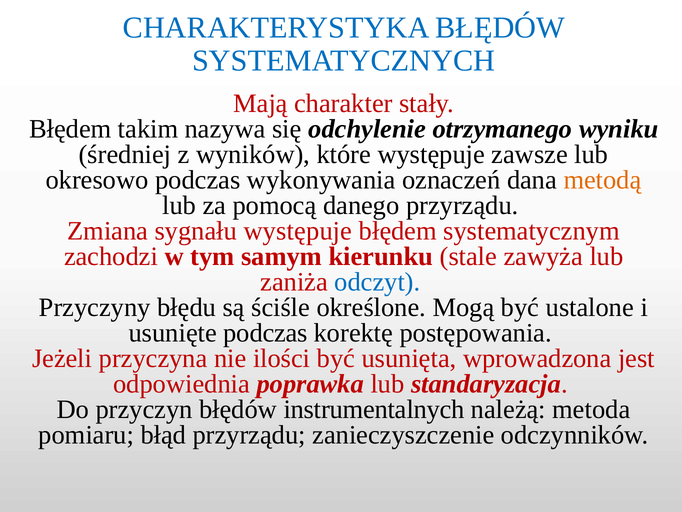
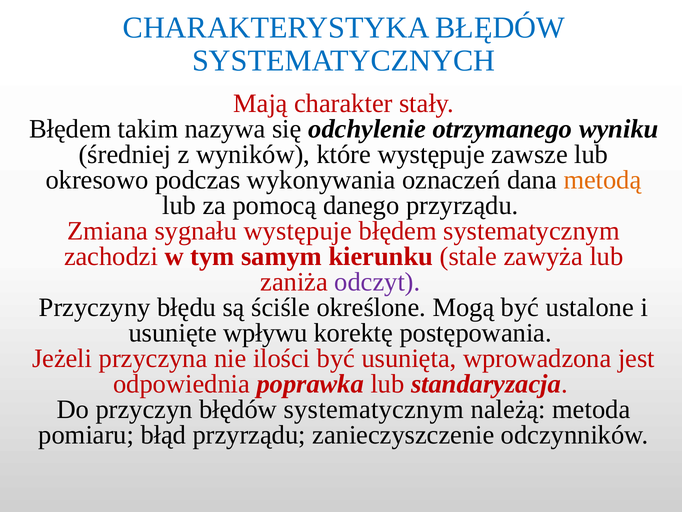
odczyt colour: blue -> purple
usunięte podczas: podczas -> wpływu
błędów instrumentalnych: instrumentalnych -> systematycznym
